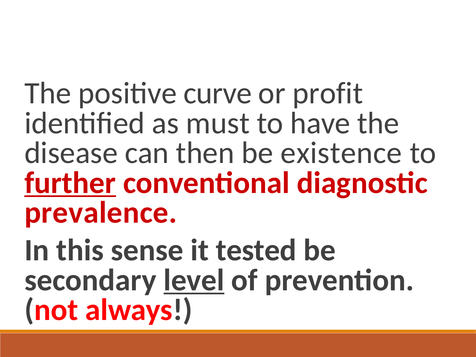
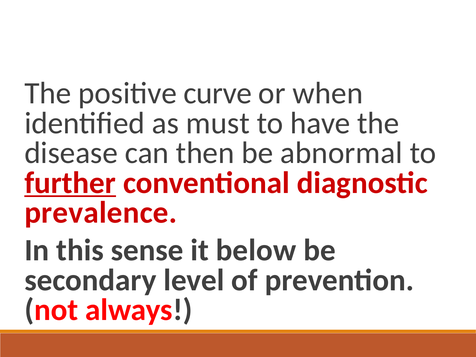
profit: profit -> when
existence: existence -> abnormal
tested: tested -> below
level underline: present -> none
